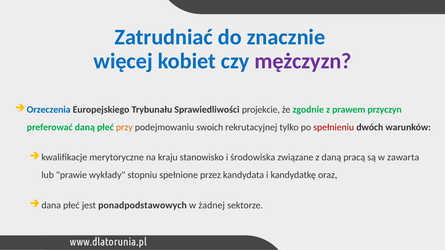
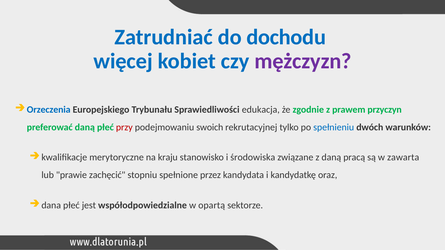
znacznie: znacznie -> dochodu
projekcie: projekcie -> edukacja
przy colour: orange -> red
spełnieniu colour: red -> blue
wykłady: wykłady -> zachęcić
ponadpodstawowych: ponadpodstawowych -> współodpowiedzialne
żadnej: żadnej -> opartą
